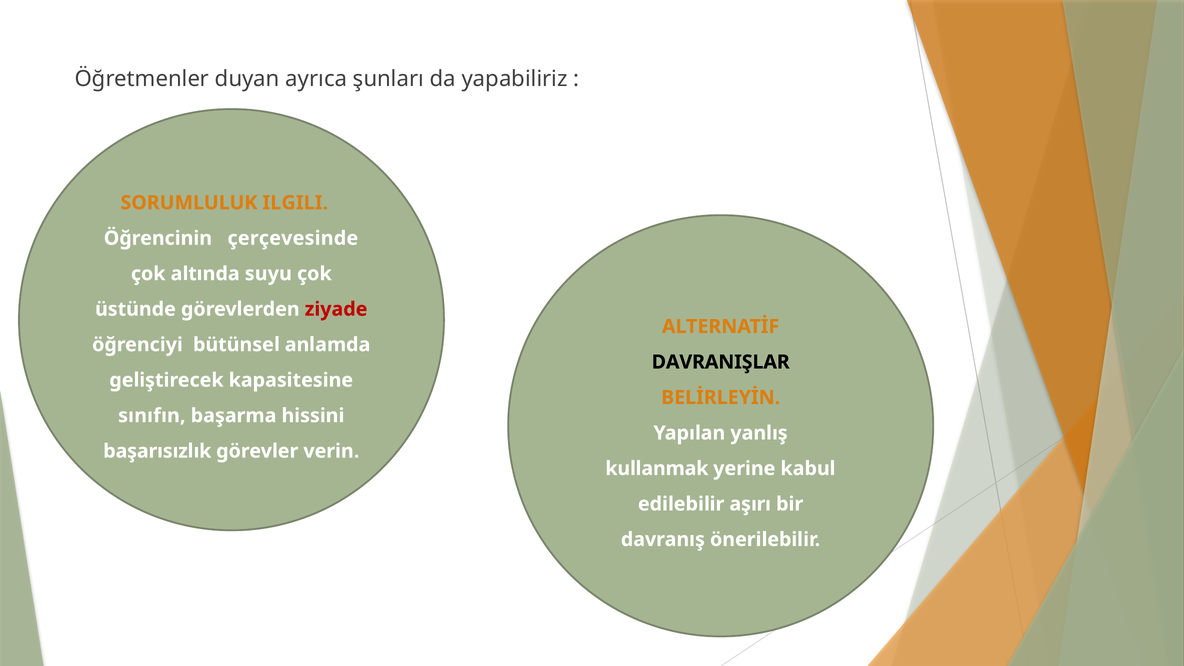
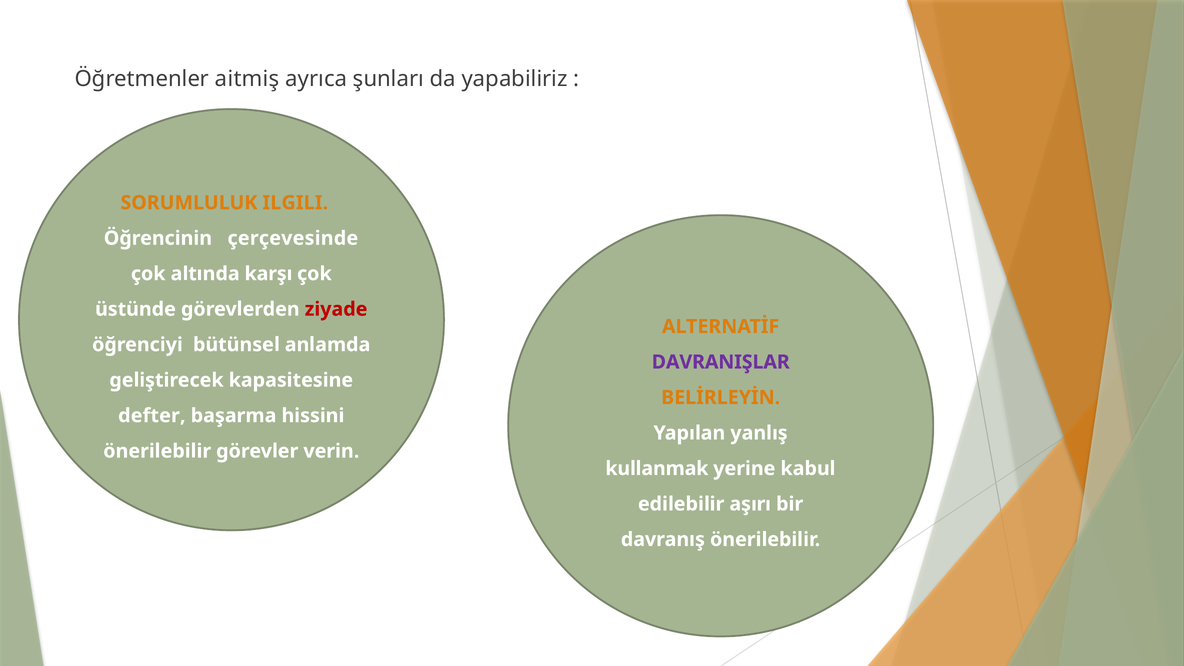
duyan: duyan -> aitmiş
suyu: suyu -> karşı
DAVRANIŞLAR colour: black -> purple
sınıfın: sınıfın -> defter
başarısızlık at (157, 451): başarısızlık -> önerilebilir
